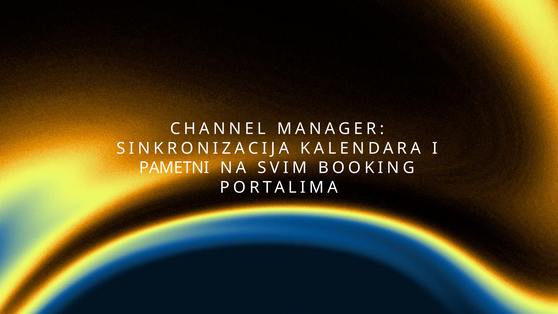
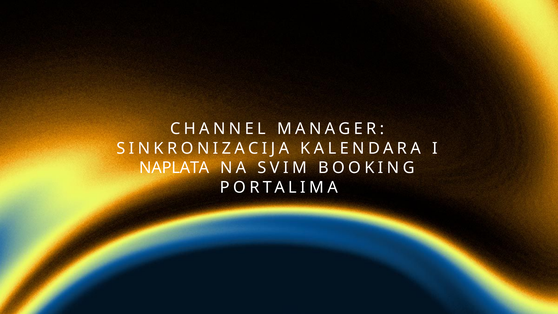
PAMETNI: PAMETNI -> NAPLATA
